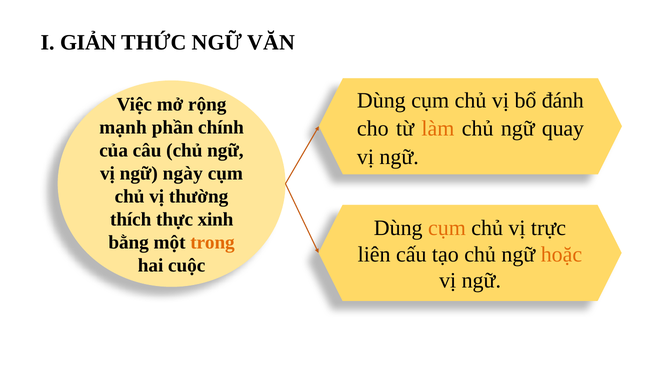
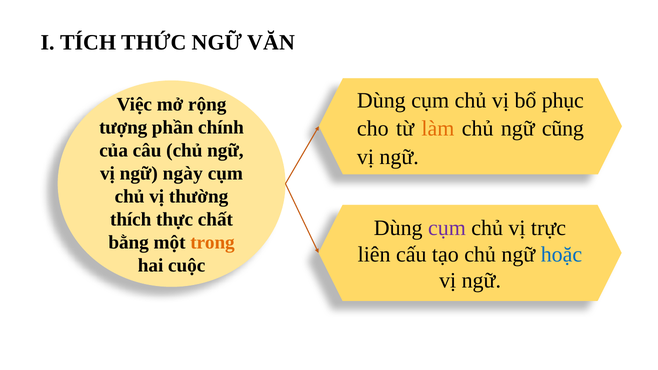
GIẢN: GIẢN -> TÍCH
đánh: đánh -> phục
mạnh: mạnh -> tượng
quay: quay -> cũng
xinh: xinh -> chất
cụm at (447, 228) colour: orange -> purple
hoặc colour: orange -> blue
